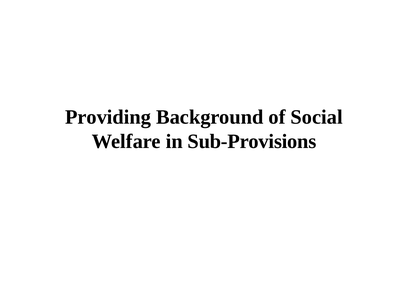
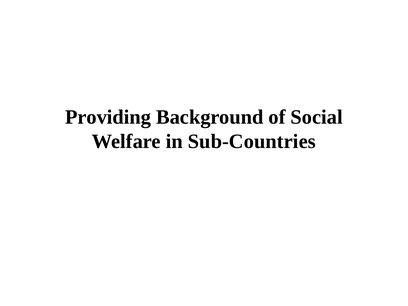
Sub-Provisions: Sub-Provisions -> Sub-Countries
